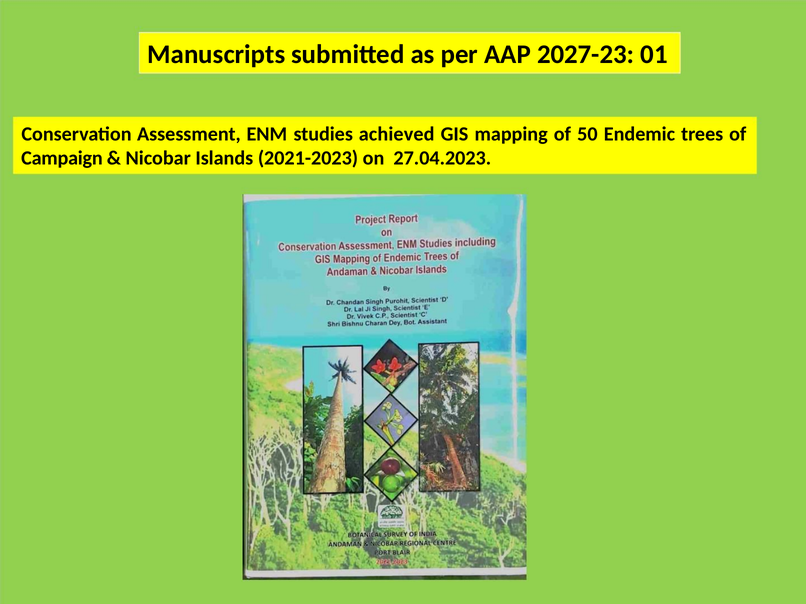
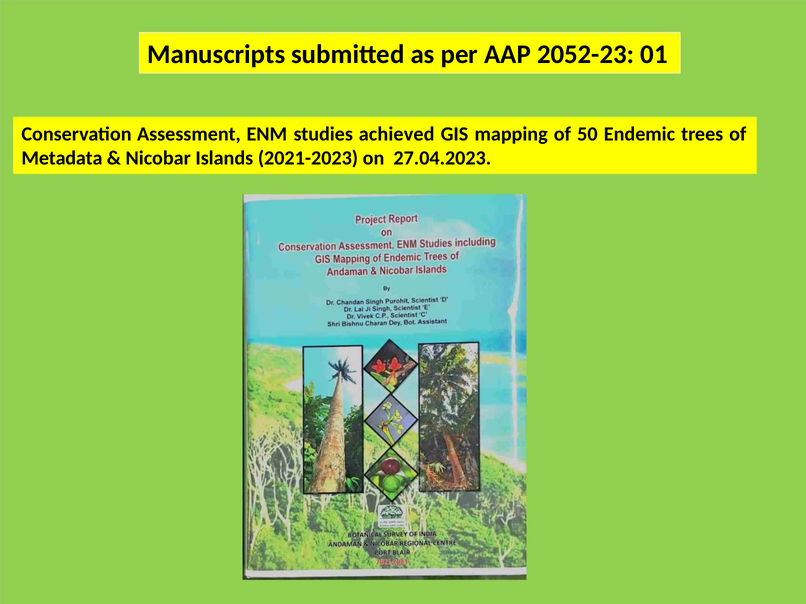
2027-23: 2027-23 -> 2052-23
Campaign: Campaign -> Metadata
